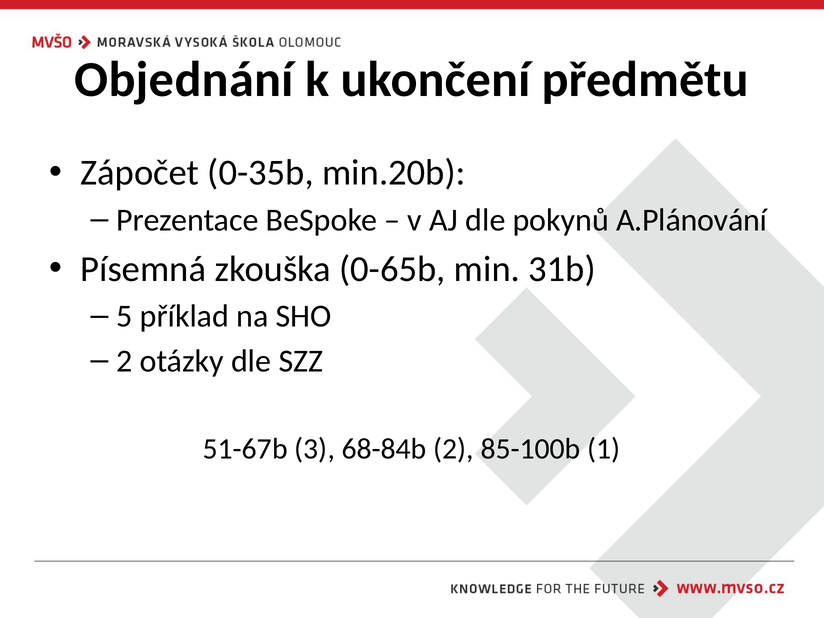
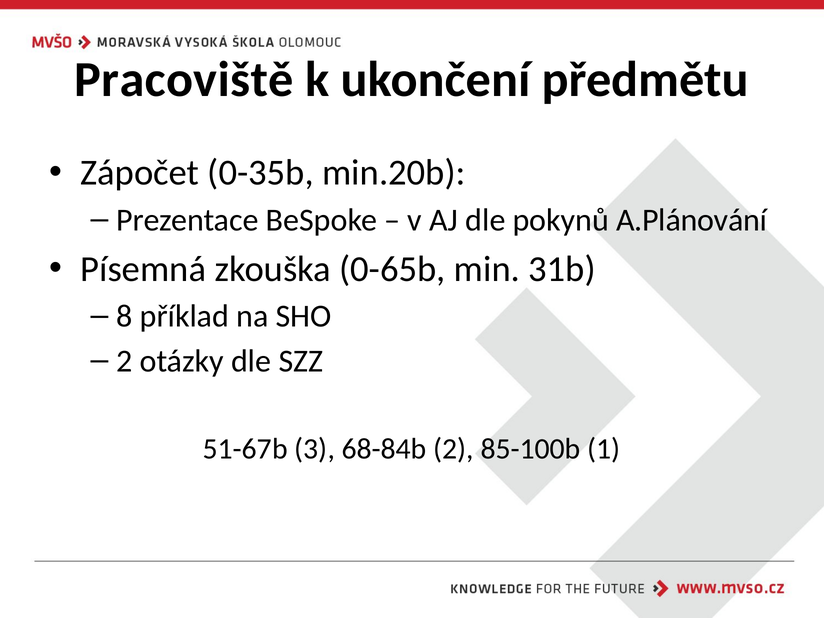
Objednání: Objednání -> Pracoviště
5: 5 -> 8
